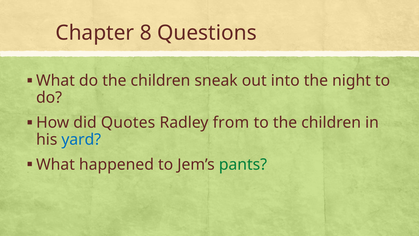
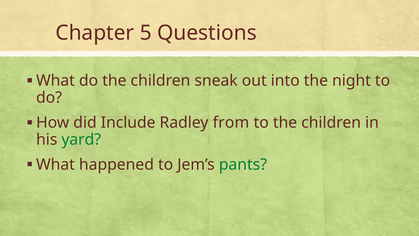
8: 8 -> 5
Quotes: Quotes -> Include
yard colour: blue -> green
